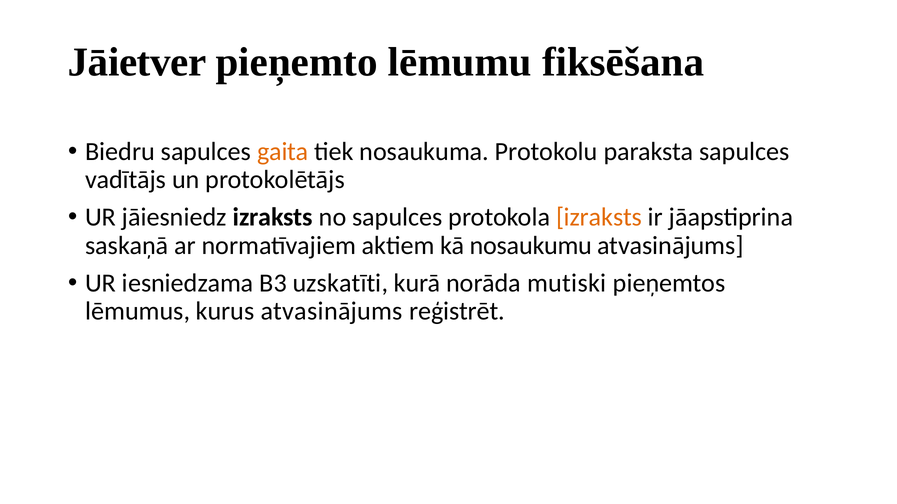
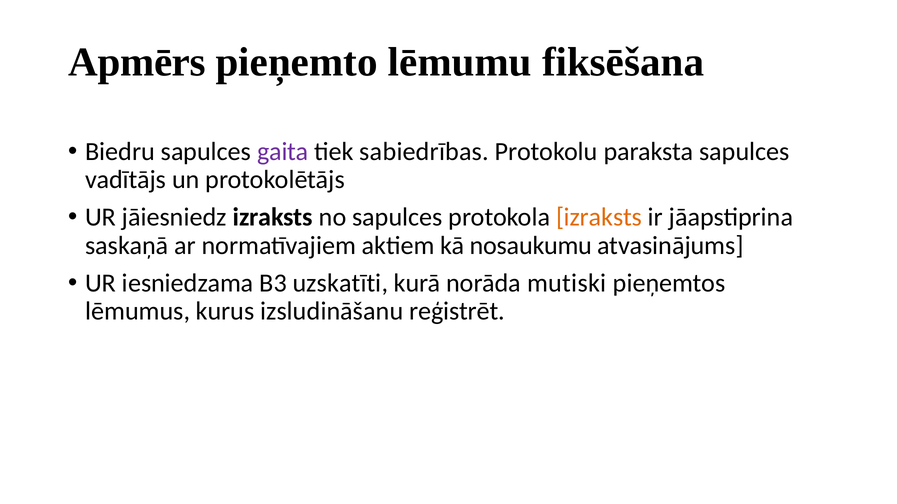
Jāietver: Jāietver -> Apmērs
gaita colour: orange -> purple
nosaukuma: nosaukuma -> sabiedrības
kurus atvasinājums: atvasinājums -> izsludināšanu
